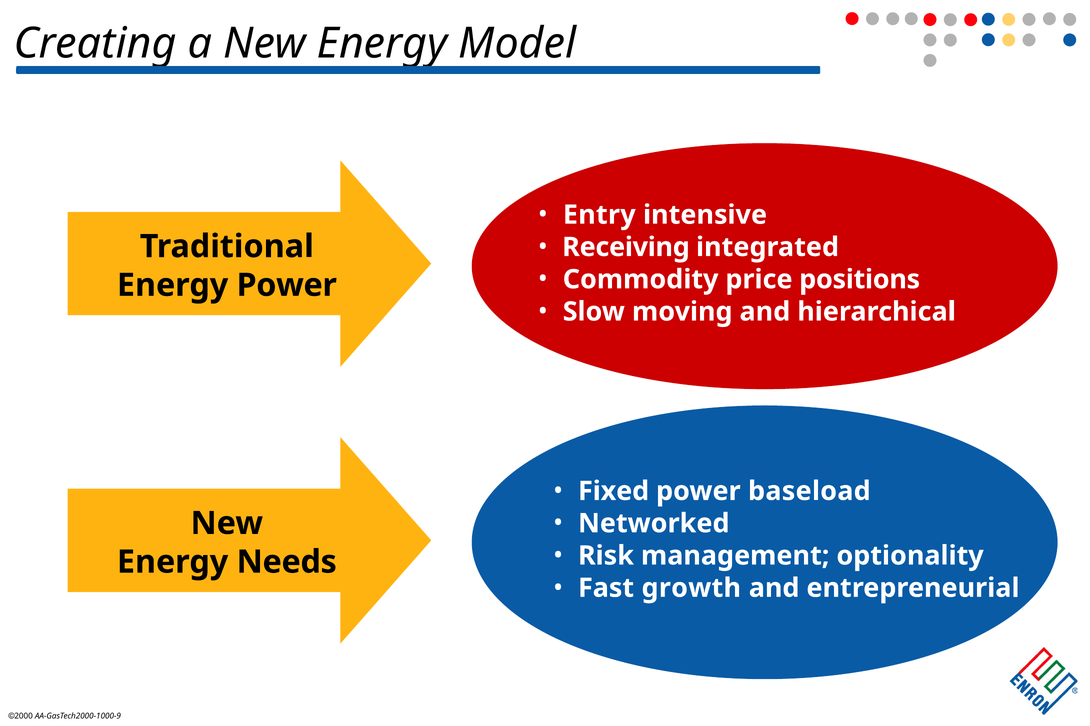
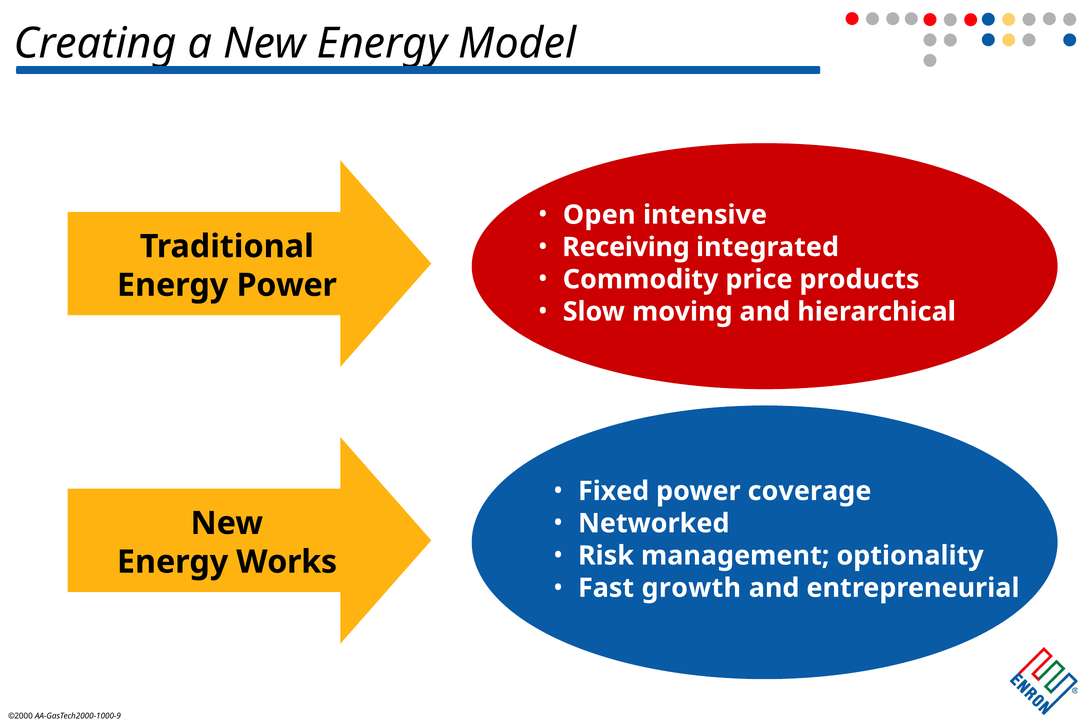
Entry: Entry -> Open
positions: positions -> products
baseload: baseload -> coverage
Needs: Needs -> Works
